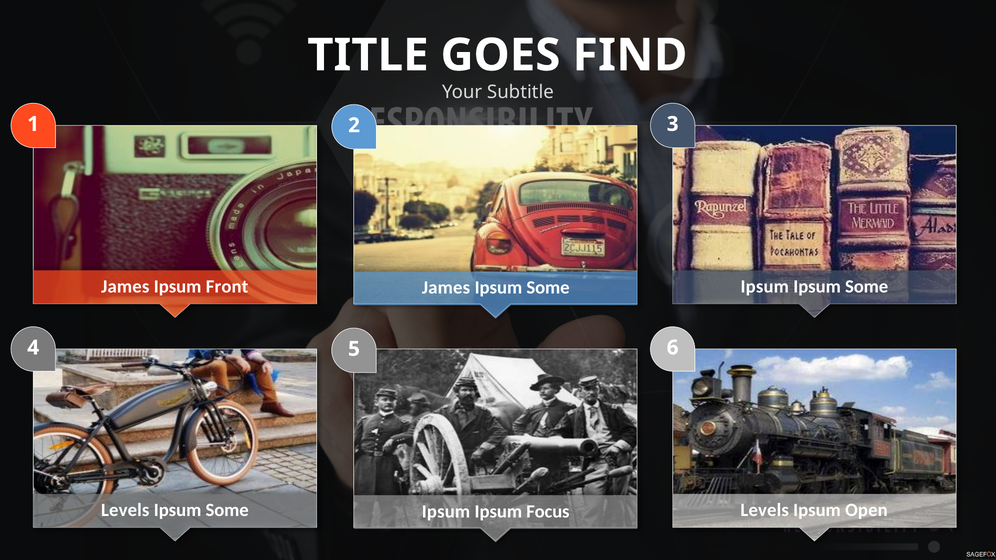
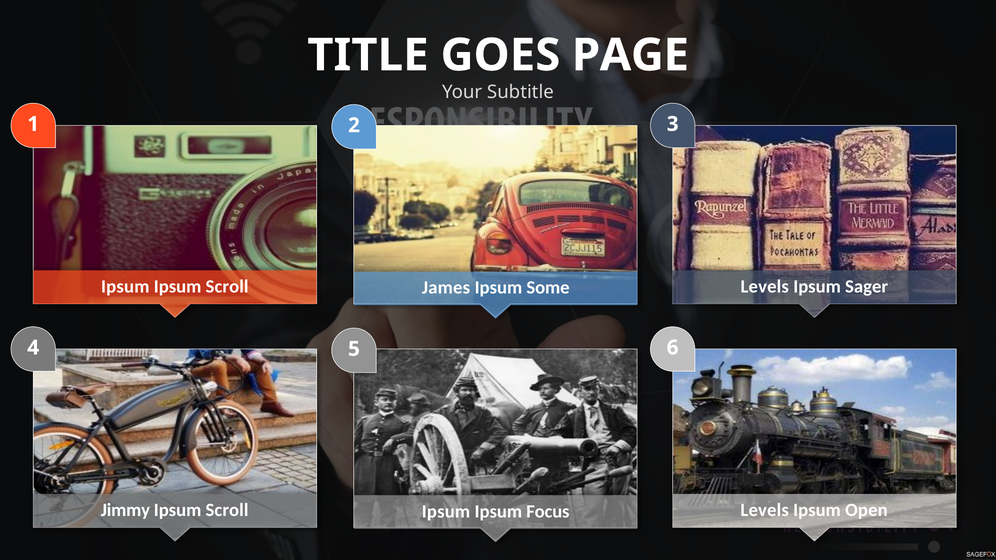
FIND: FIND -> PAGE
James at (125, 287): James -> Ipsum
Front at (227, 287): Front -> Scroll
Ipsum at (765, 287): Ipsum -> Levels
Some at (867, 287): Some -> Sager
Levels at (125, 510): Levels -> Jimmy
Some at (227, 510): Some -> Scroll
